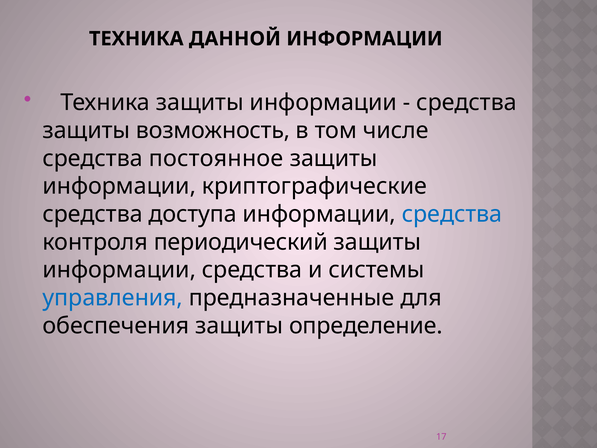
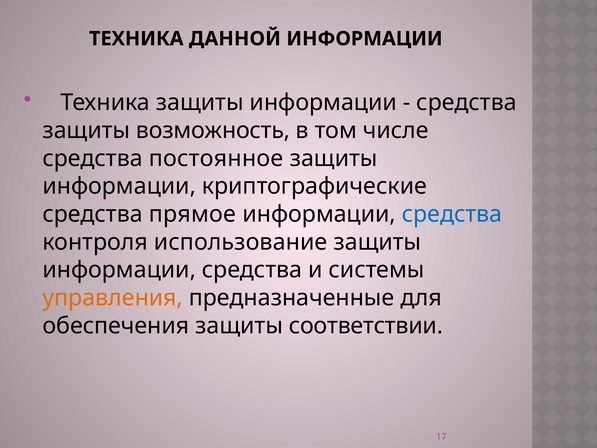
доступа: доступа -> прямое
периодический: периодический -> использование
управления colour: blue -> orange
определение: определение -> соответствии
